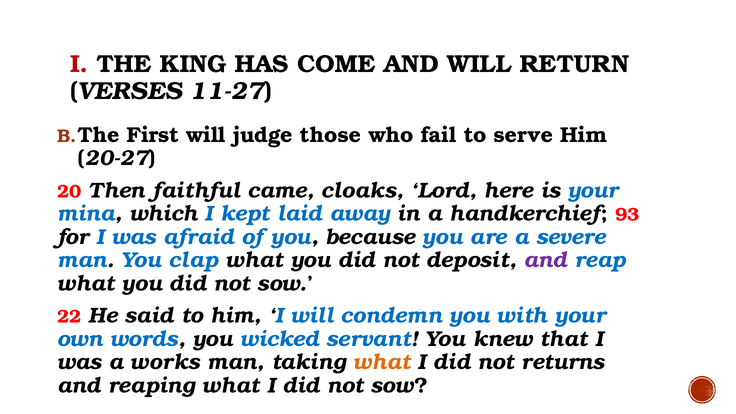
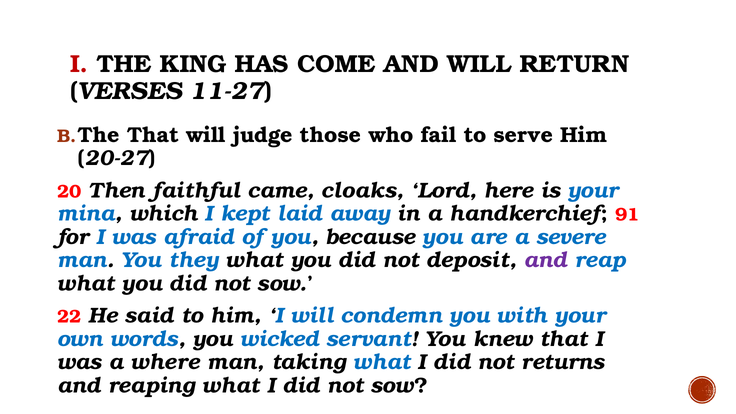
The First: First -> That
93: 93 -> 91
clap: clap -> they
works: works -> where
what at (382, 362) colour: orange -> blue
